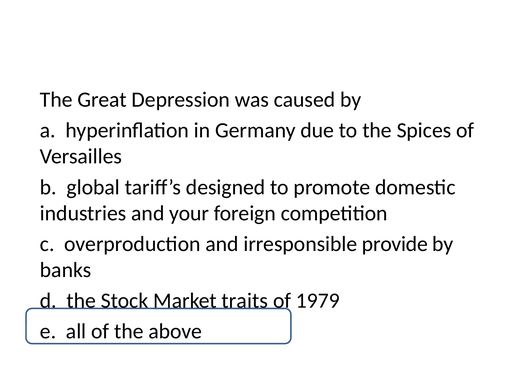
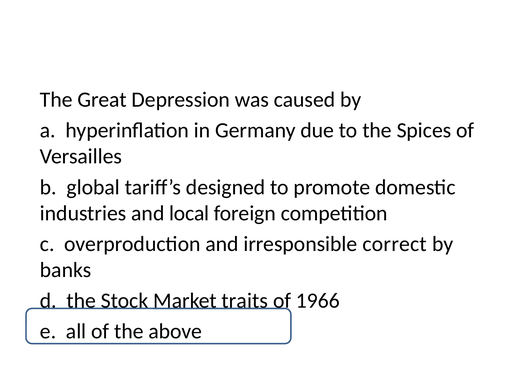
your: your -> local
provide: provide -> correct
1979: 1979 -> 1966
